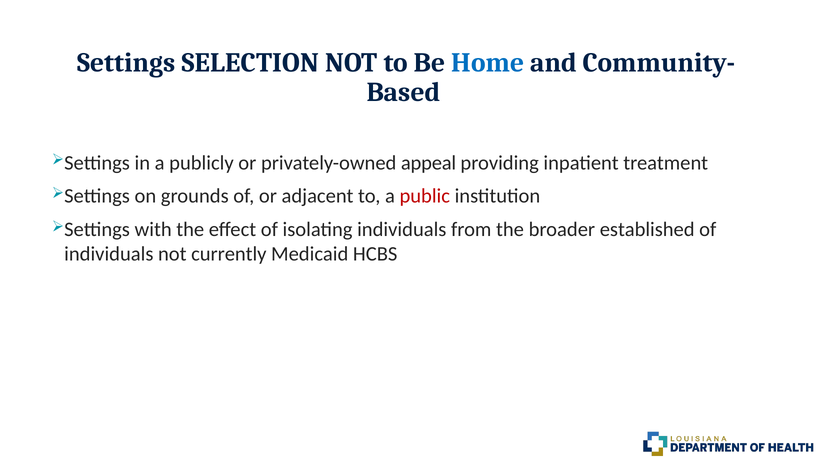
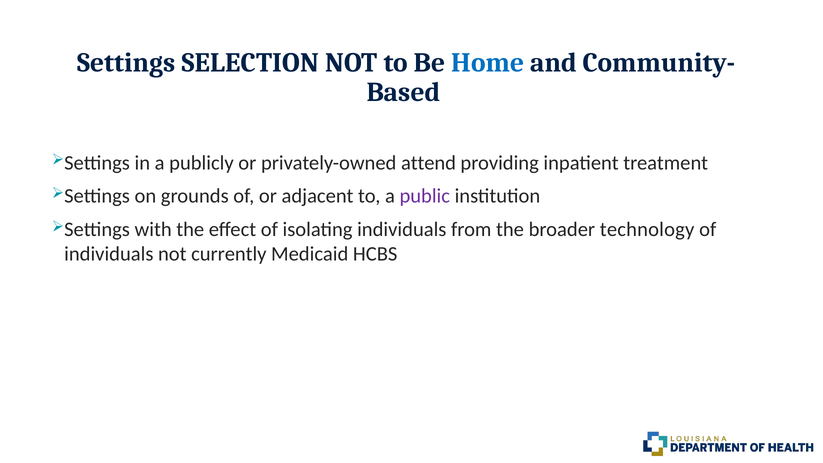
appeal: appeal -> attend
public colour: red -> purple
established: established -> technology
